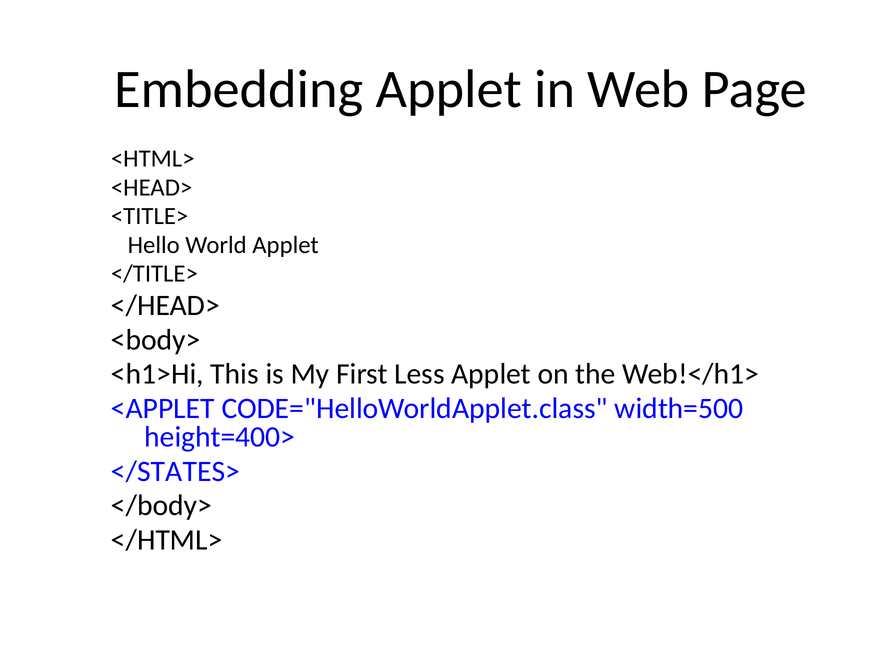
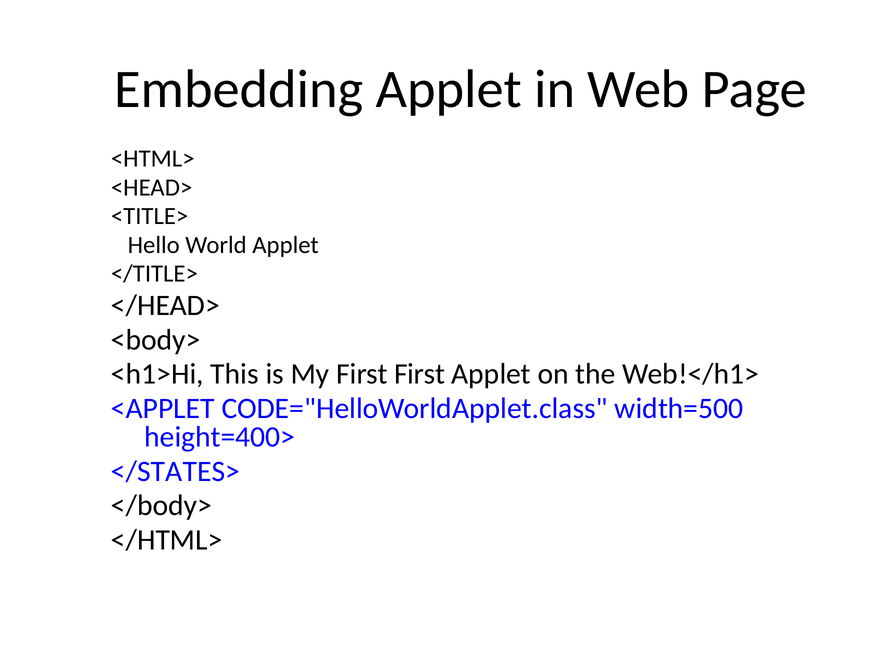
First Less: Less -> First
